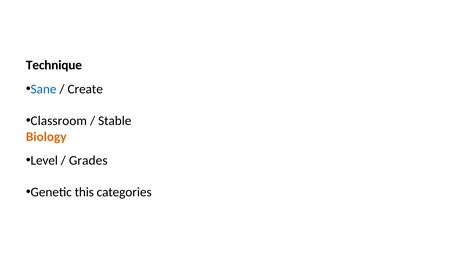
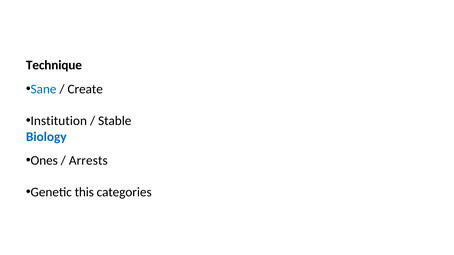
Classroom: Classroom -> Institution
Biology colour: orange -> blue
Level: Level -> Ones
Grades: Grades -> Arrests
